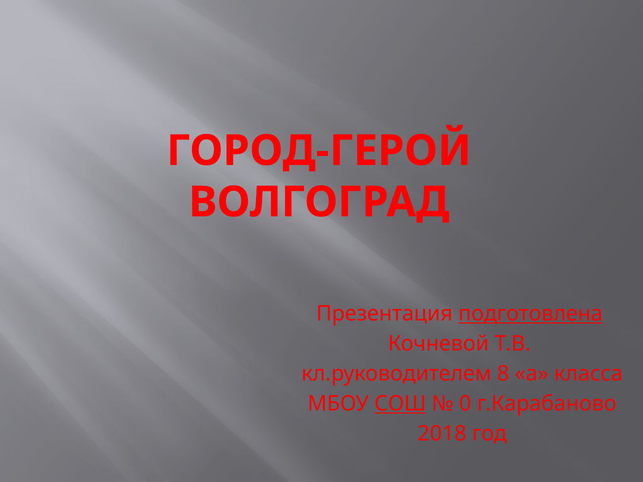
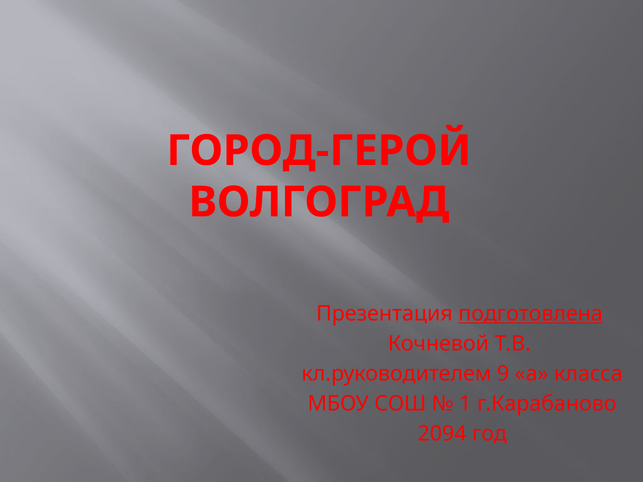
8: 8 -> 9
СОШ underline: present -> none
0: 0 -> 1
2018: 2018 -> 2094
